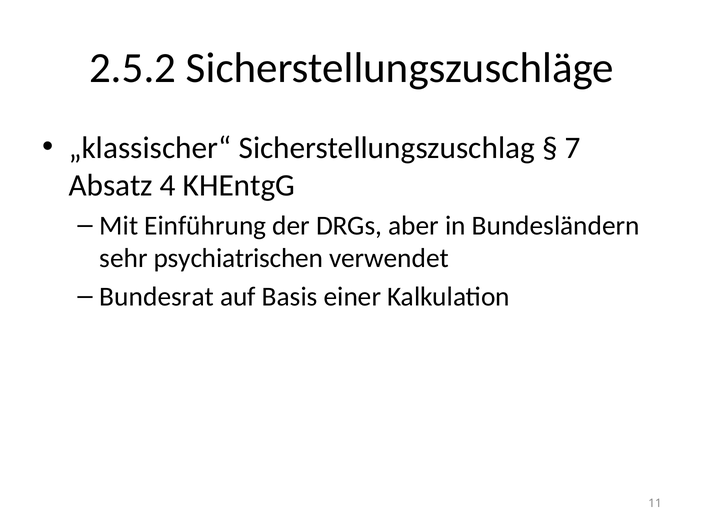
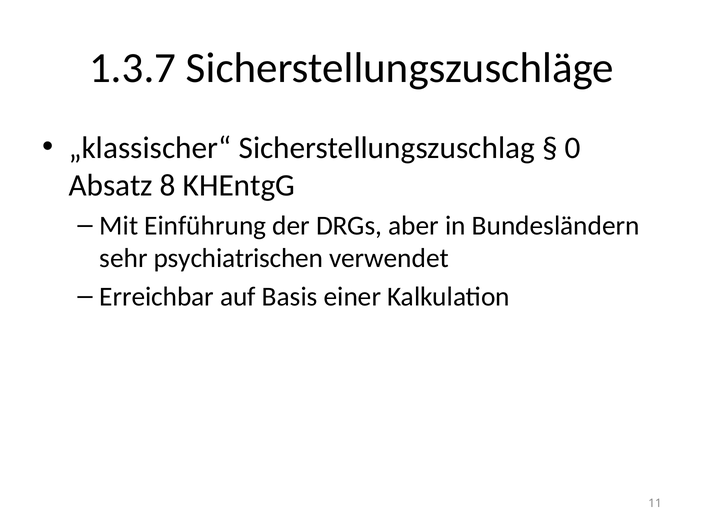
2.5.2: 2.5.2 -> 1.3.7
7: 7 -> 0
4: 4 -> 8
Bundesrat: Bundesrat -> Erreichbar
